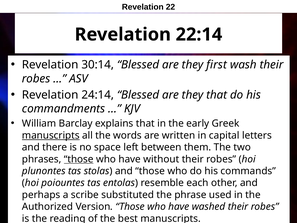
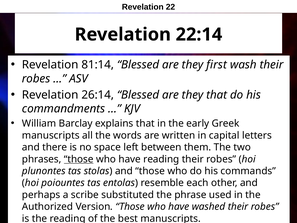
30:14: 30:14 -> 81:14
24:14: 24:14 -> 26:14
manuscripts at (51, 135) underline: present -> none
have without: without -> reading
